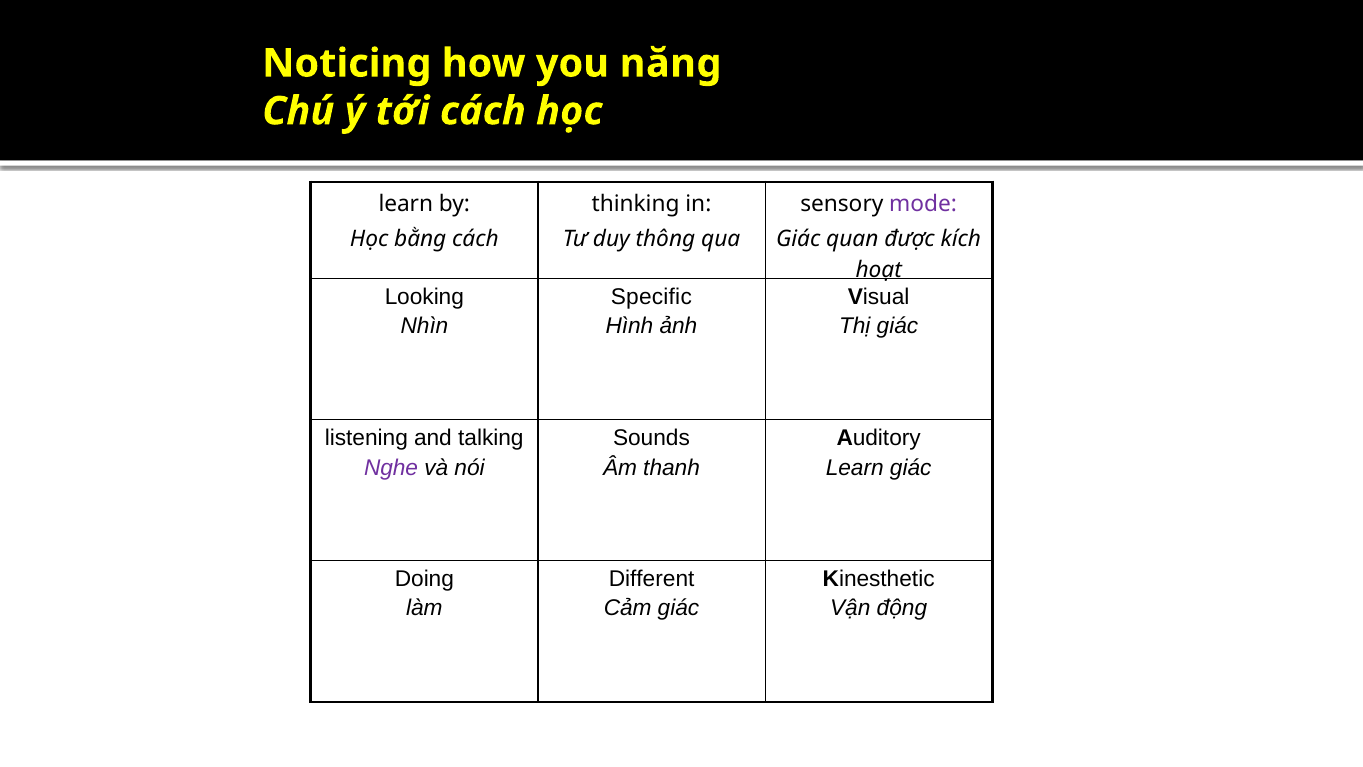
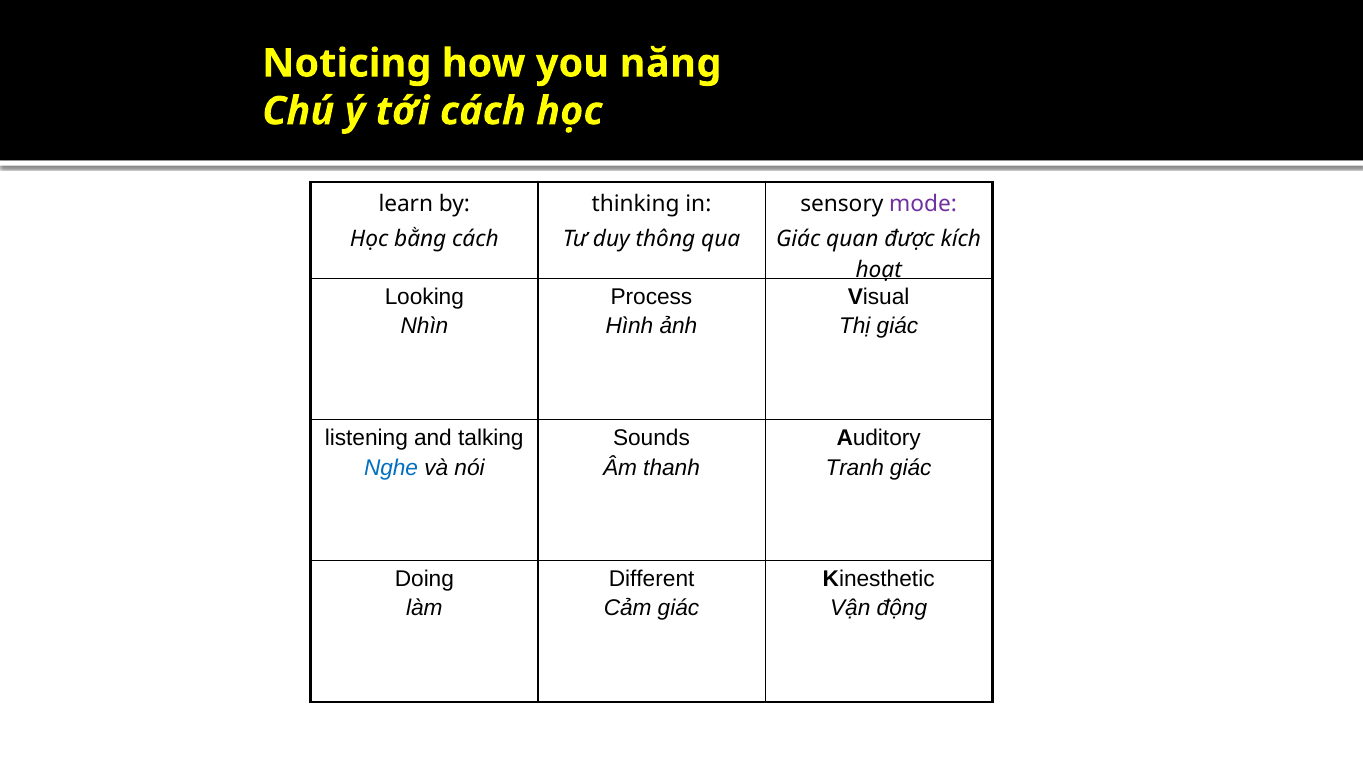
Specific: Specific -> Process
Nghe colour: purple -> blue
Learn at (855, 467): Learn -> Tranh
